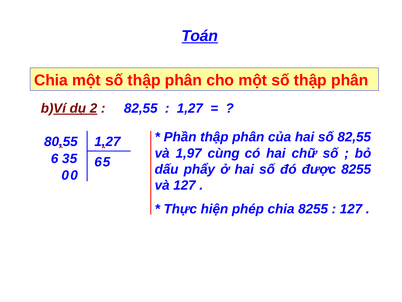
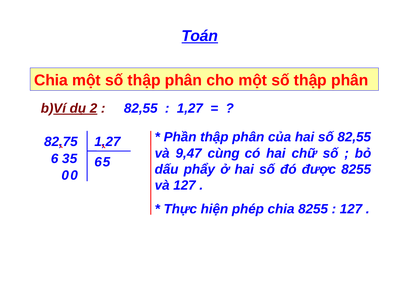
80,55: 80,55 -> 82,75
1,97: 1,97 -> 9,47
